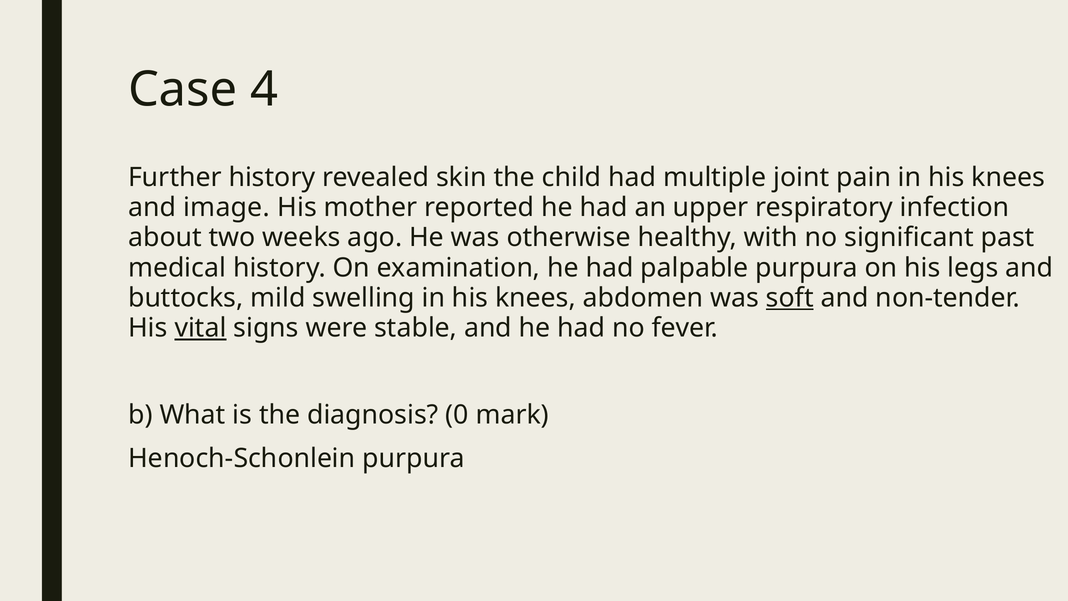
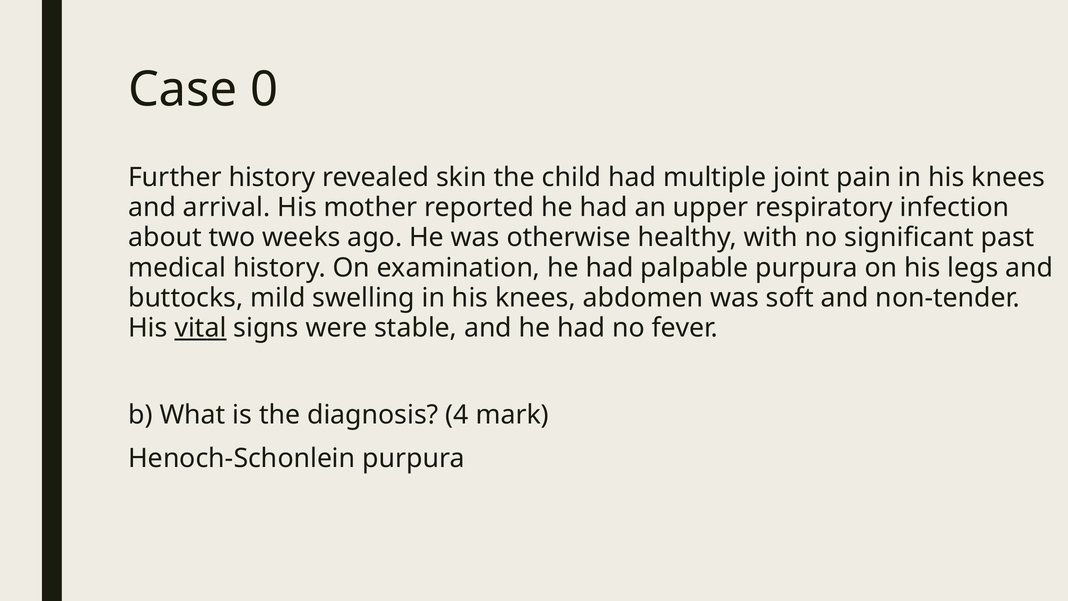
4: 4 -> 0
image: image -> arrival
soft underline: present -> none
0: 0 -> 4
